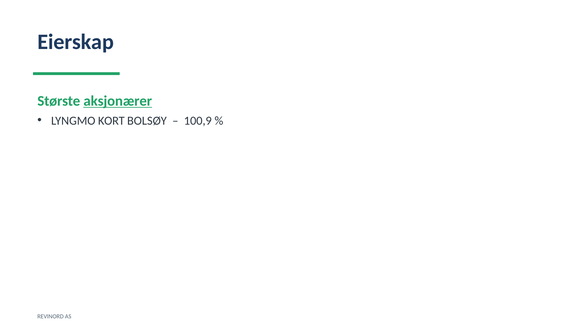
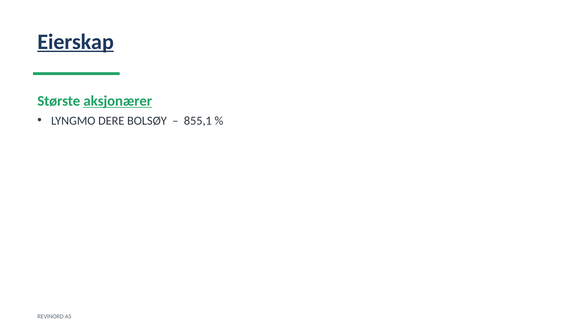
Eierskap underline: none -> present
KORT: KORT -> DERE
100,9: 100,9 -> 855,1
